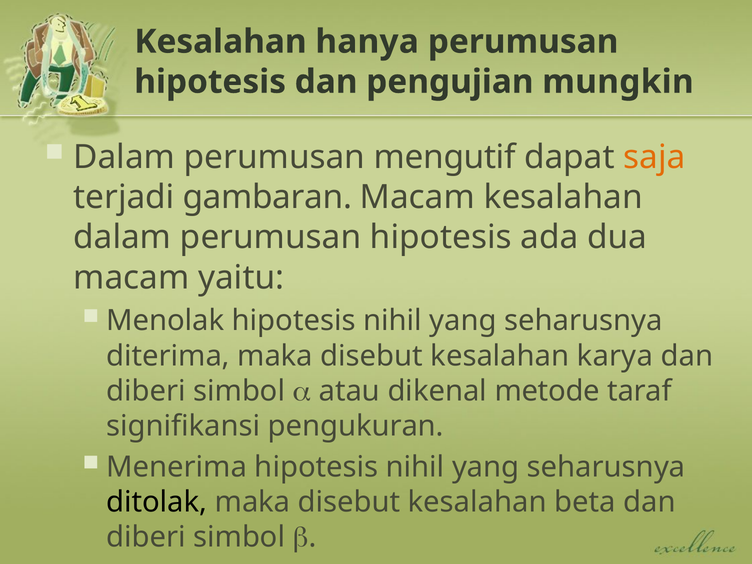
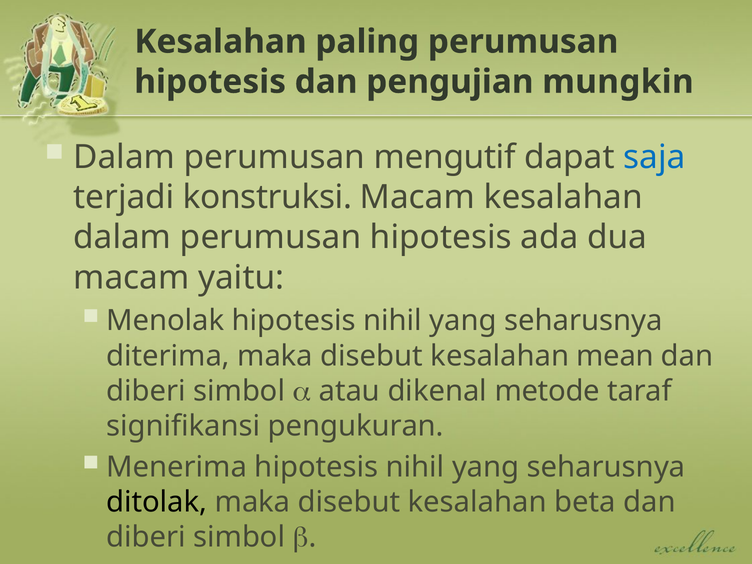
hanya: hanya -> paling
saja colour: orange -> blue
gambaran: gambaran -> konstruksi
karya: karya -> mean
